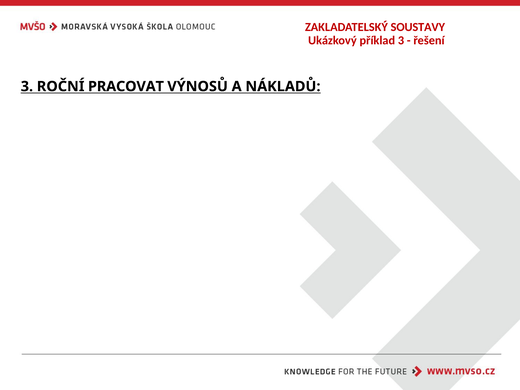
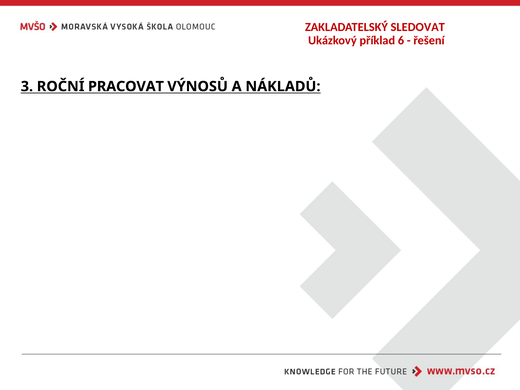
SOUSTAVY: SOUSTAVY -> SLEDOVAT
příklad 3: 3 -> 6
